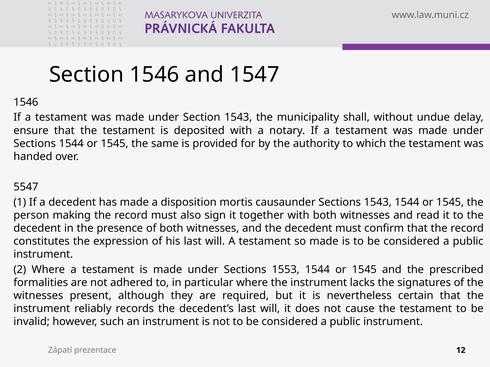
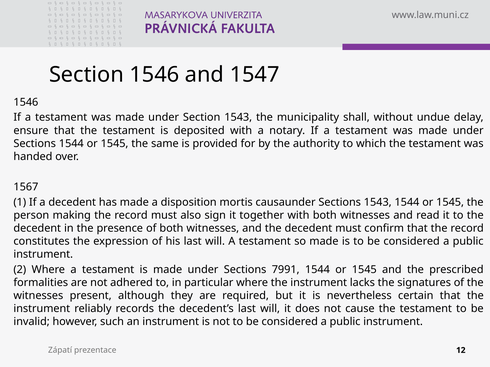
5547: 5547 -> 1567
1553: 1553 -> 7991
